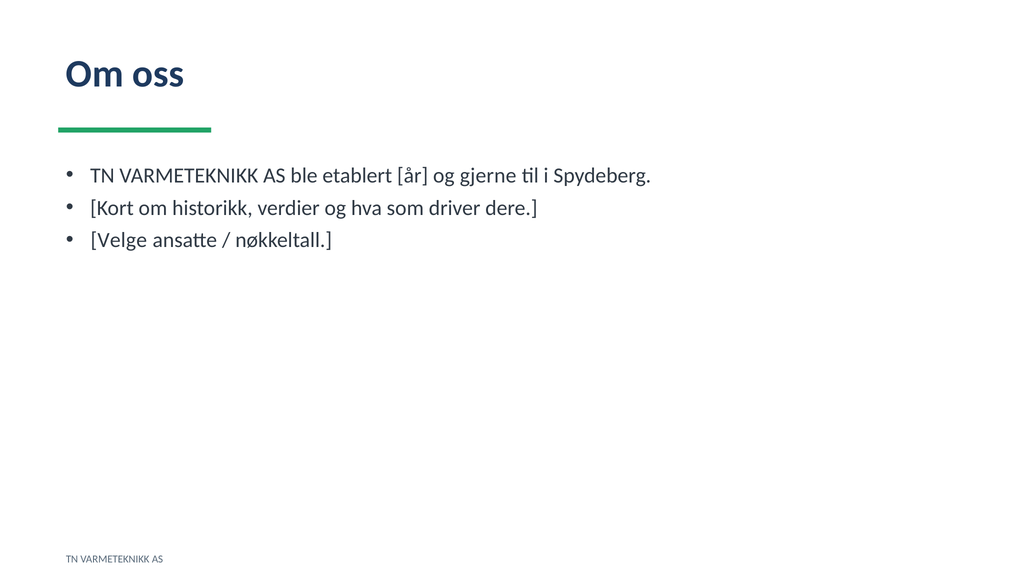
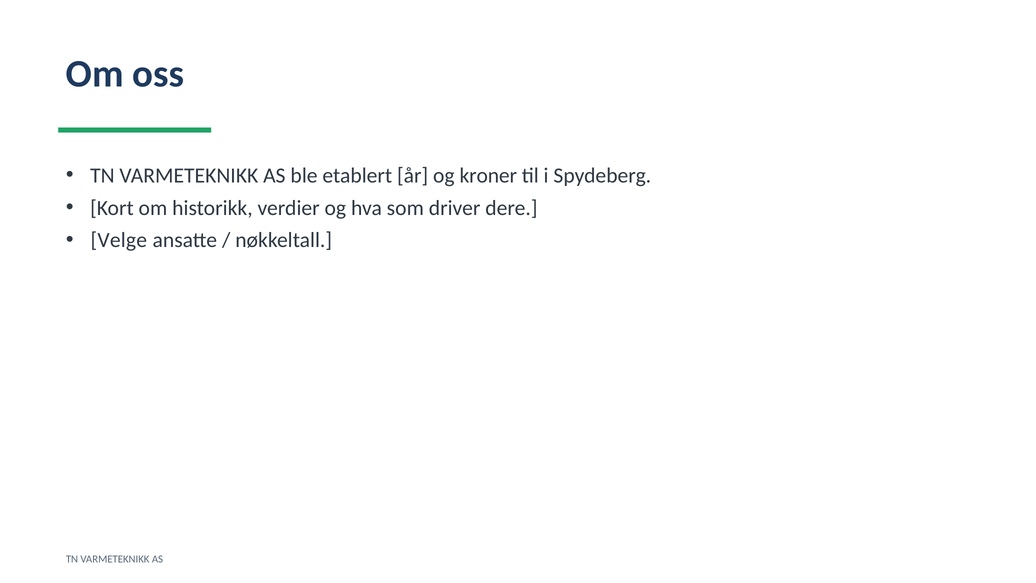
gjerne: gjerne -> kroner
